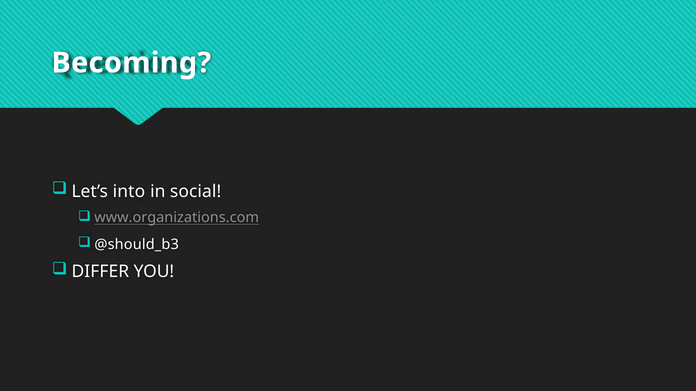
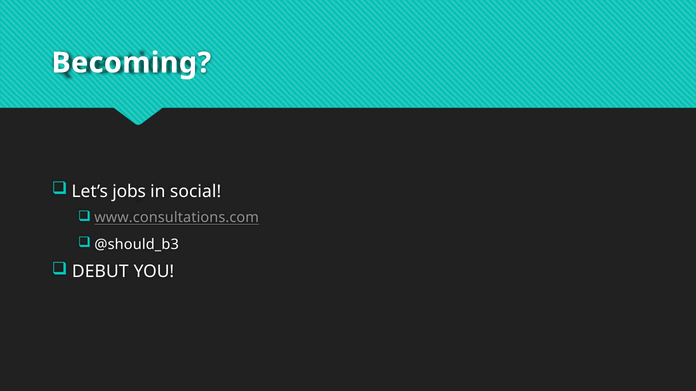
into: into -> jobs
www.organizations.com: www.organizations.com -> www.consultations.com
DIFFER: DIFFER -> DEBUT
